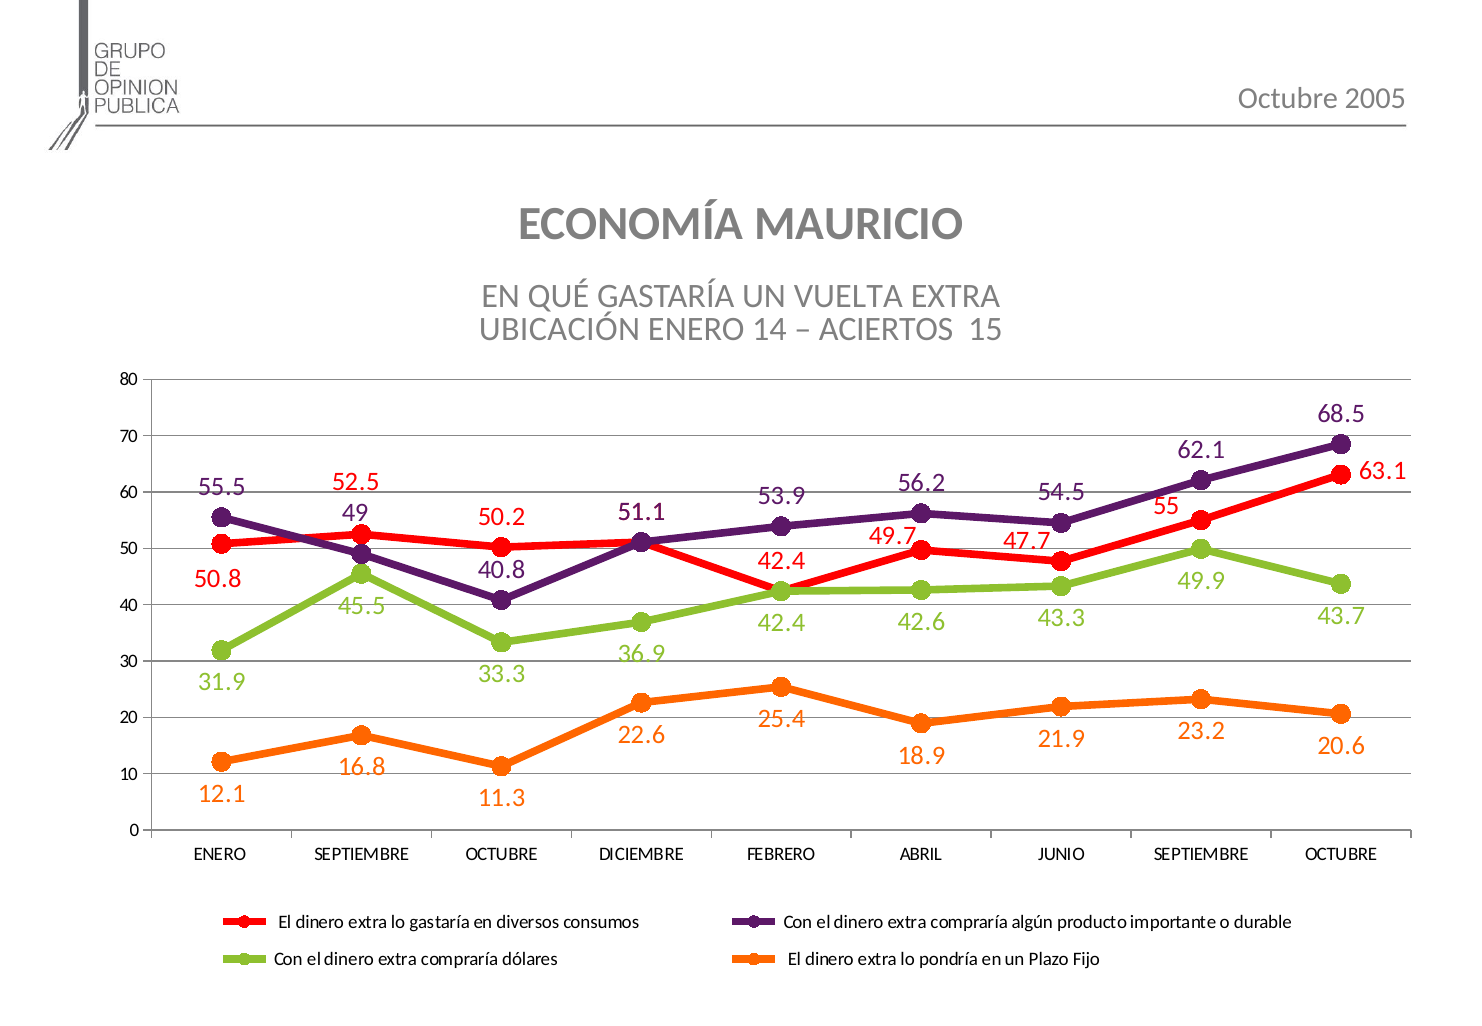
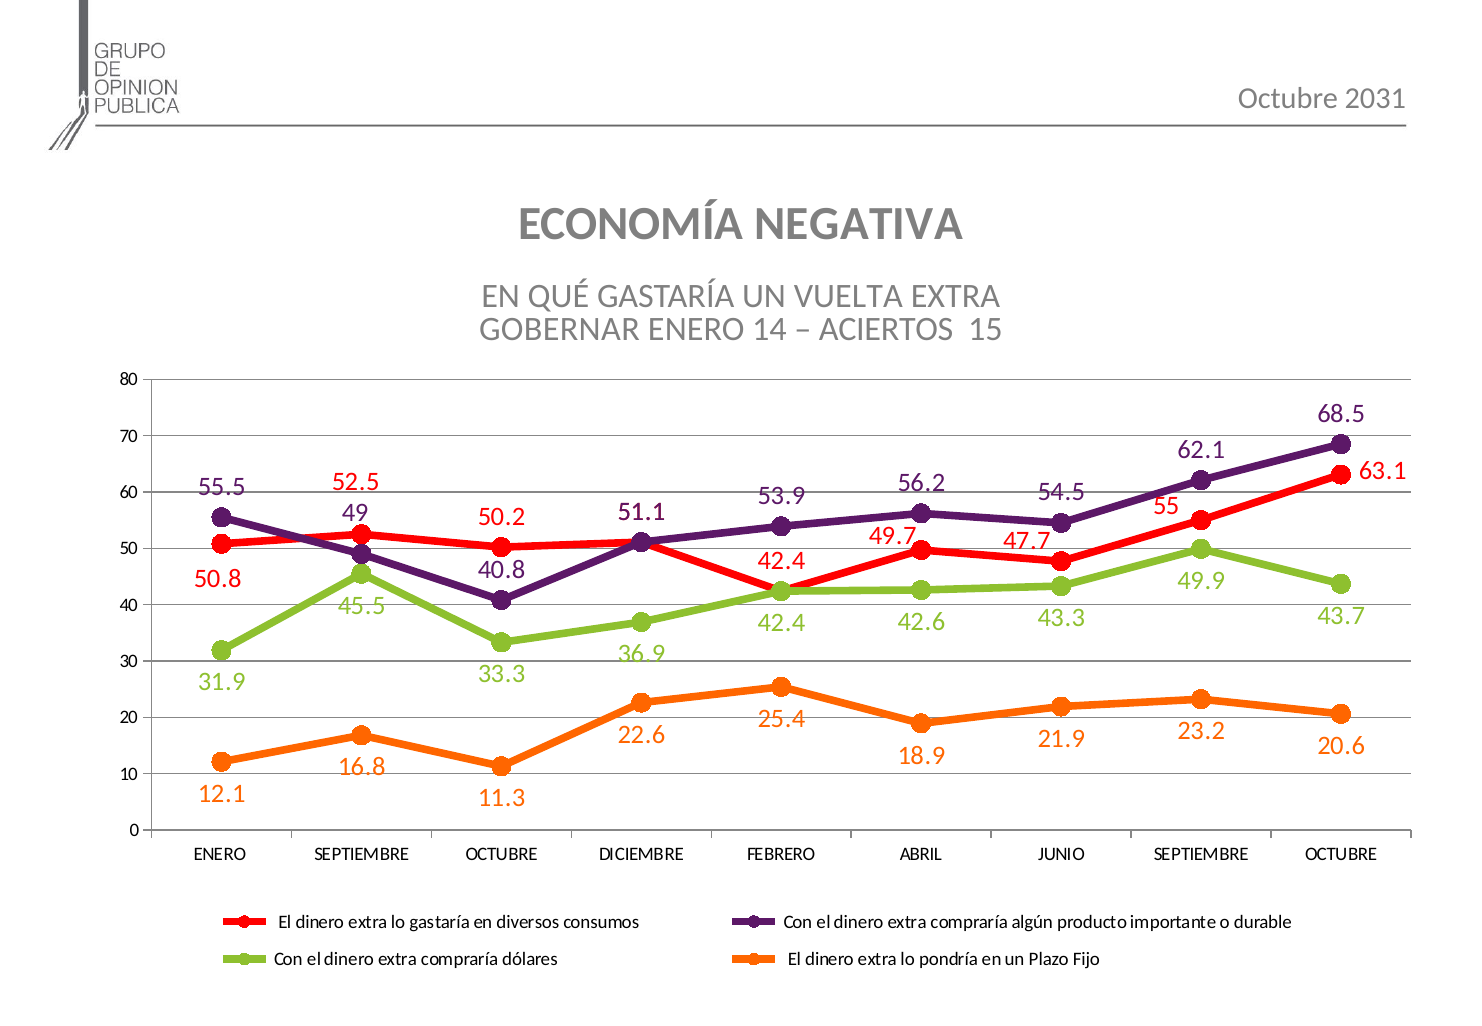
2005: 2005 -> 2031
MAURICIO: MAURICIO -> NEGATIVA
UBICACIÓN: UBICACIÓN -> GOBERNAR
